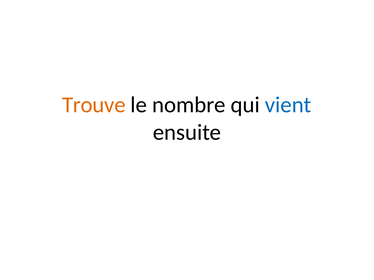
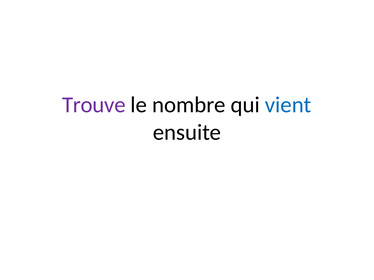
Trouve colour: orange -> purple
